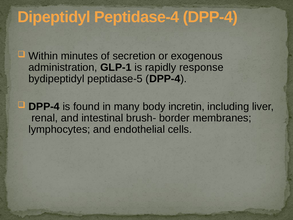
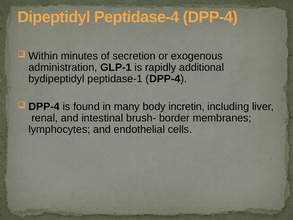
response: response -> additional
peptidase-5: peptidase-5 -> peptidase-1
